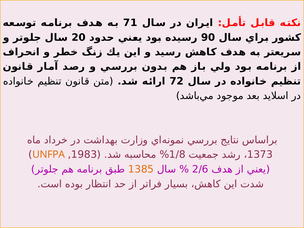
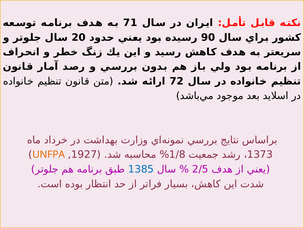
1983: 1983 -> 1927
1385 colour: orange -> blue
2/6: 2/6 -> 2/5
